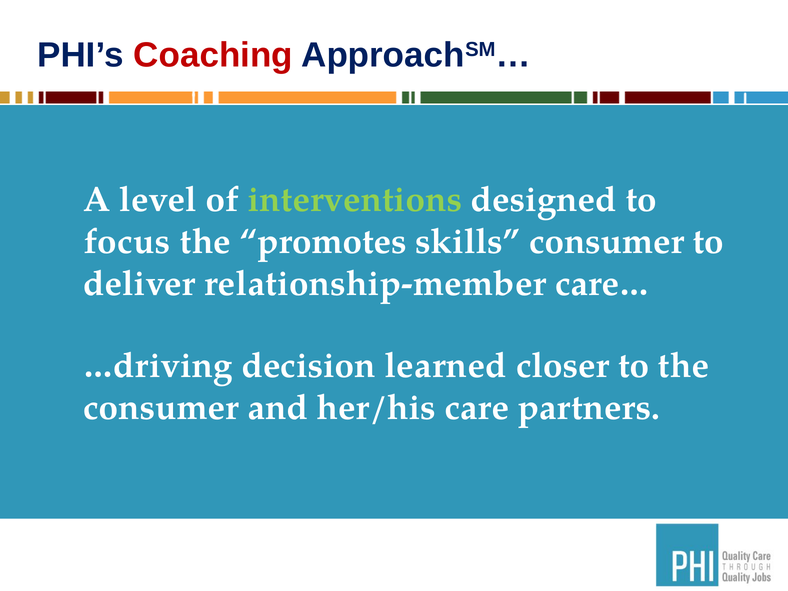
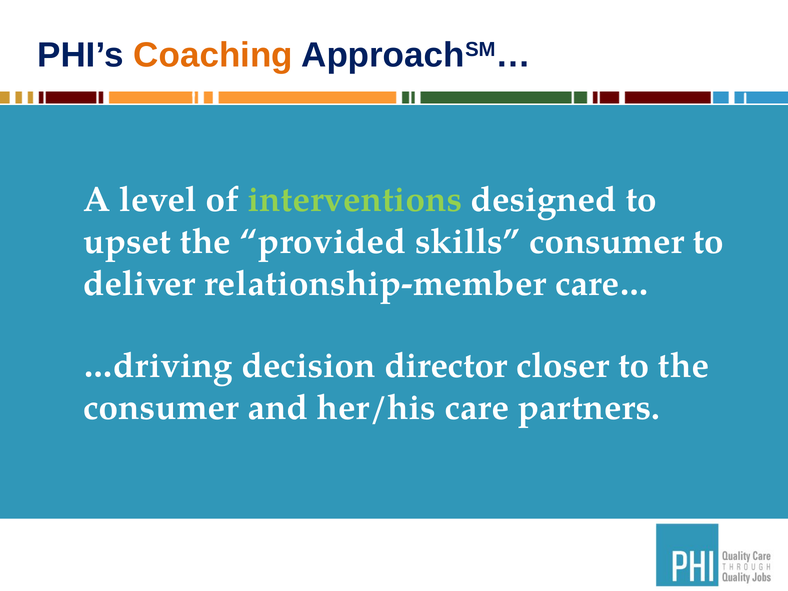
Coaching colour: red -> orange
focus: focus -> upset
promotes: promotes -> provided
learned: learned -> director
